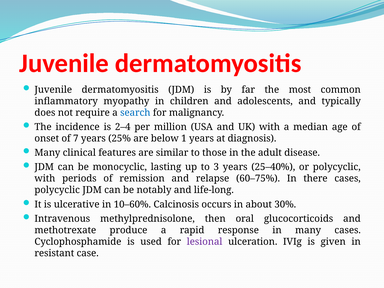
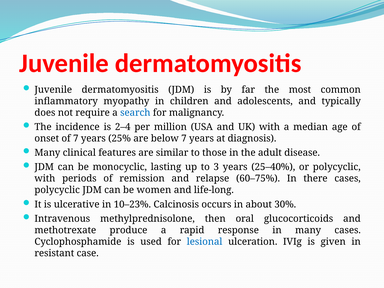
below 1: 1 -> 7
notably: notably -> women
10–60%: 10–60% -> 10–23%
lesional colour: purple -> blue
